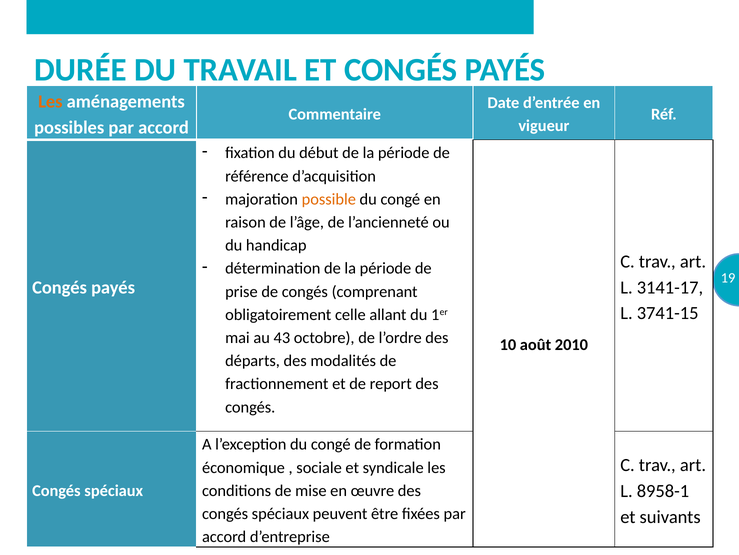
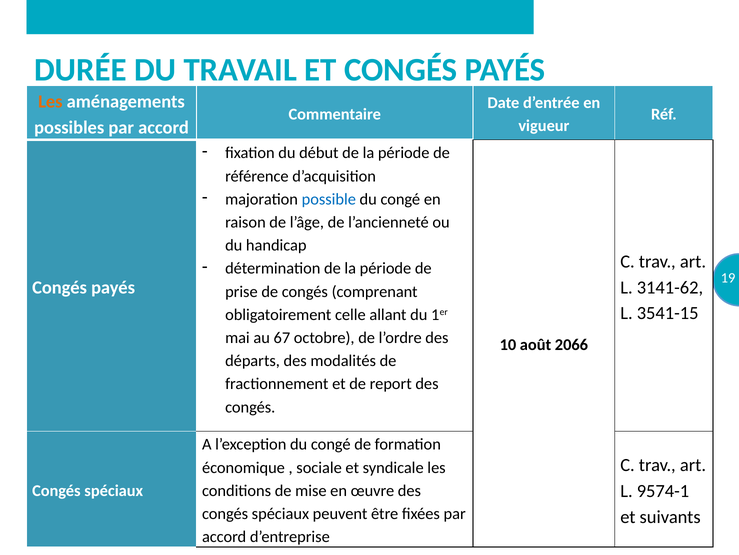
possible colour: orange -> blue
3141-17: 3141-17 -> 3141-62
3741-15: 3741-15 -> 3541-15
43: 43 -> 67
2010: 2010 -> 2066
8958-1: 8958-1 -> 9574-1
